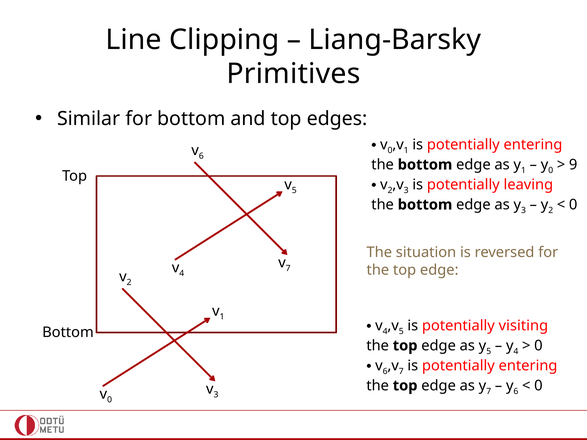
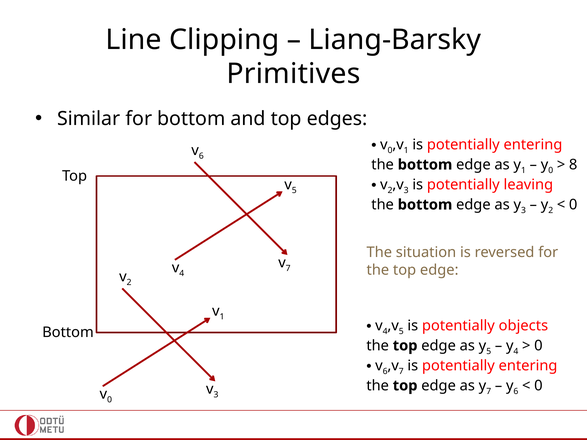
9: 9 -> 8
visiting: visiting -> objects
